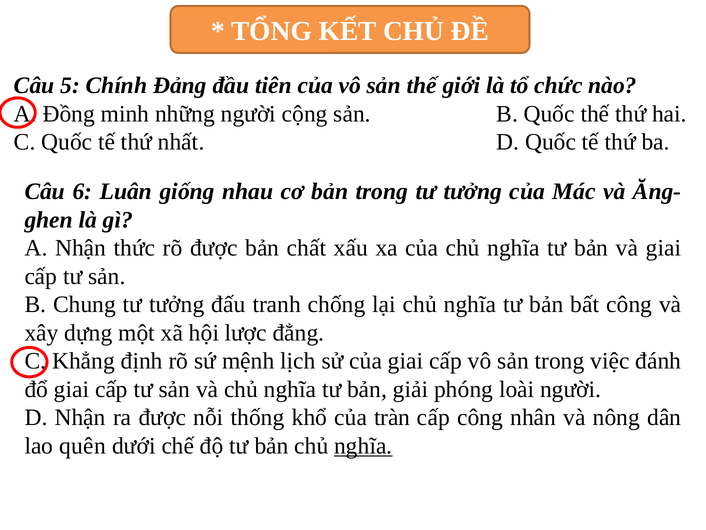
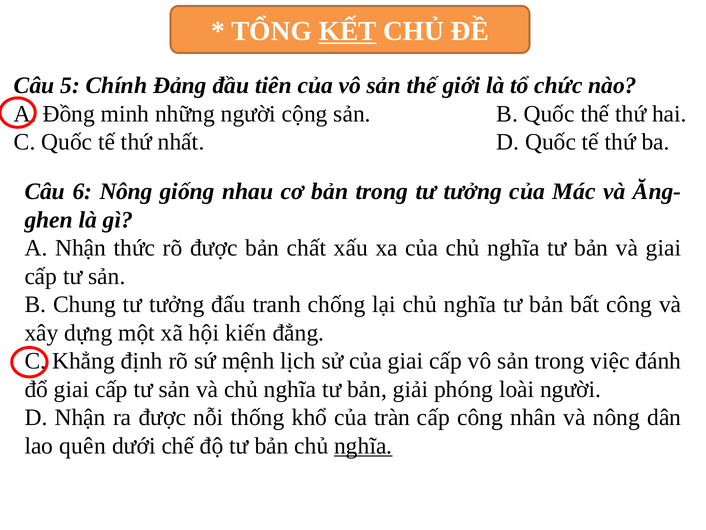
KẾT underline: none -> present
6 Luân: Luân -> Nông
lược: lược -> kiến
